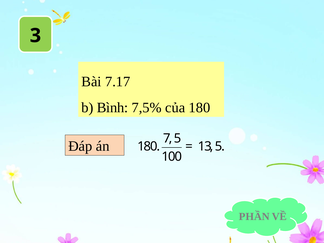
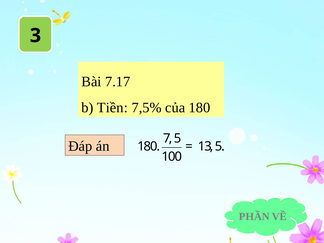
Bình: Bình -> Tiền
